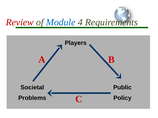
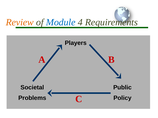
Review colour: red -> orange
